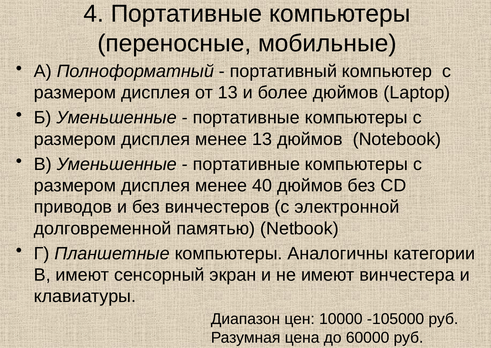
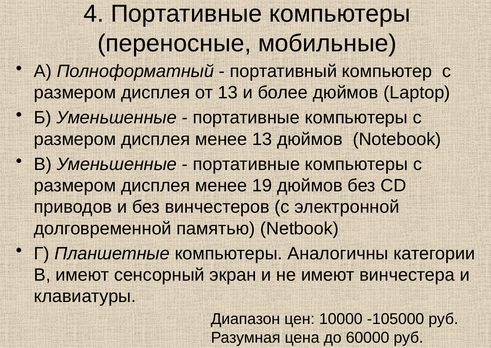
40: 40 -> 19
